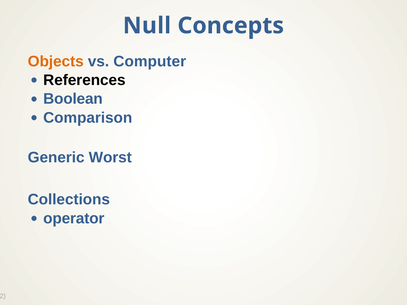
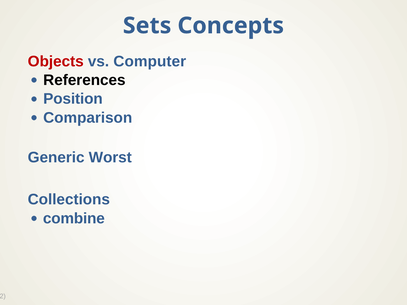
Null: Null -> Sets
Objects colour: orange -> red
Boolean: Boolean -> Position
operator: operator -> combine
